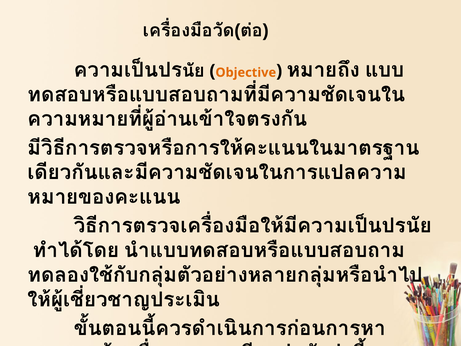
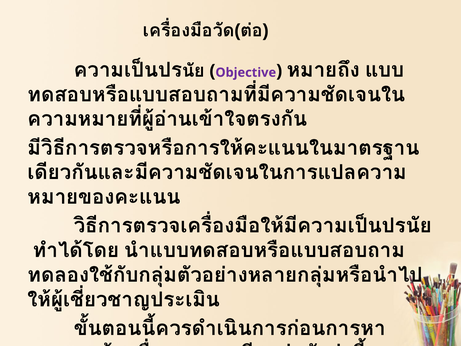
Objective colour: orange -> purple
